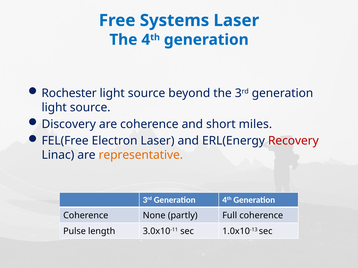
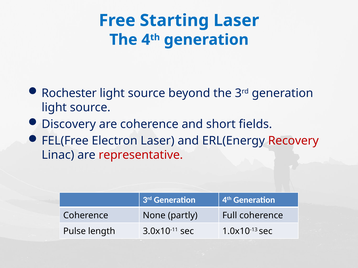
Systems: Systems -> Starting
miles: miles -> fields
representative colour: orange -> red
